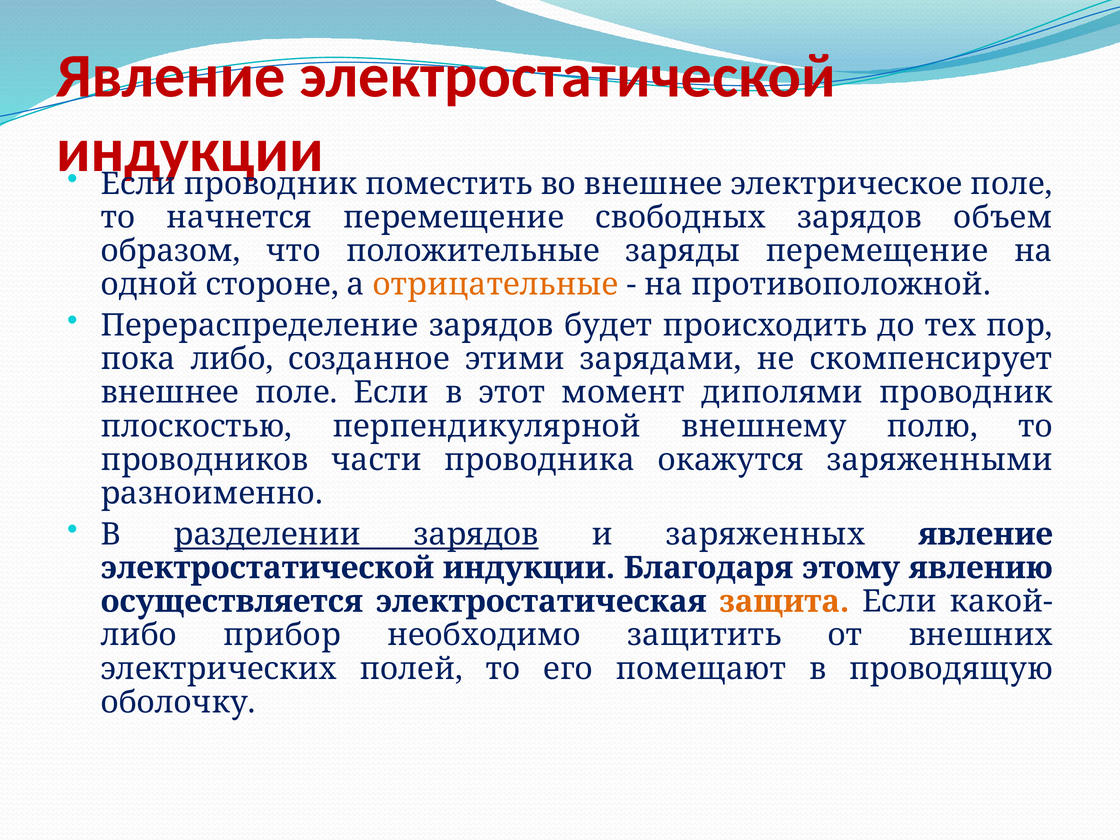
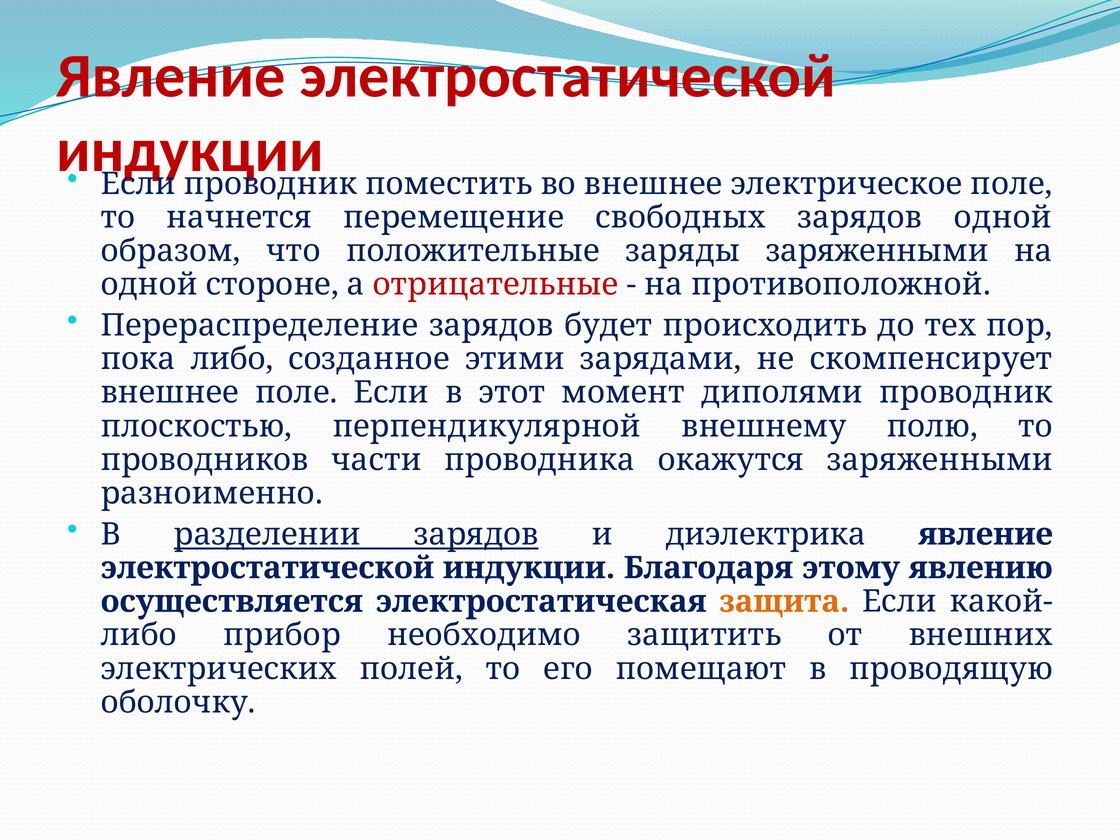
зарядов объем: объем -> одной
заряды перемещение: перемещение -> заряженными
отрицательные colour: orange -> red
заряженных: заряженных -> диэлектрика
